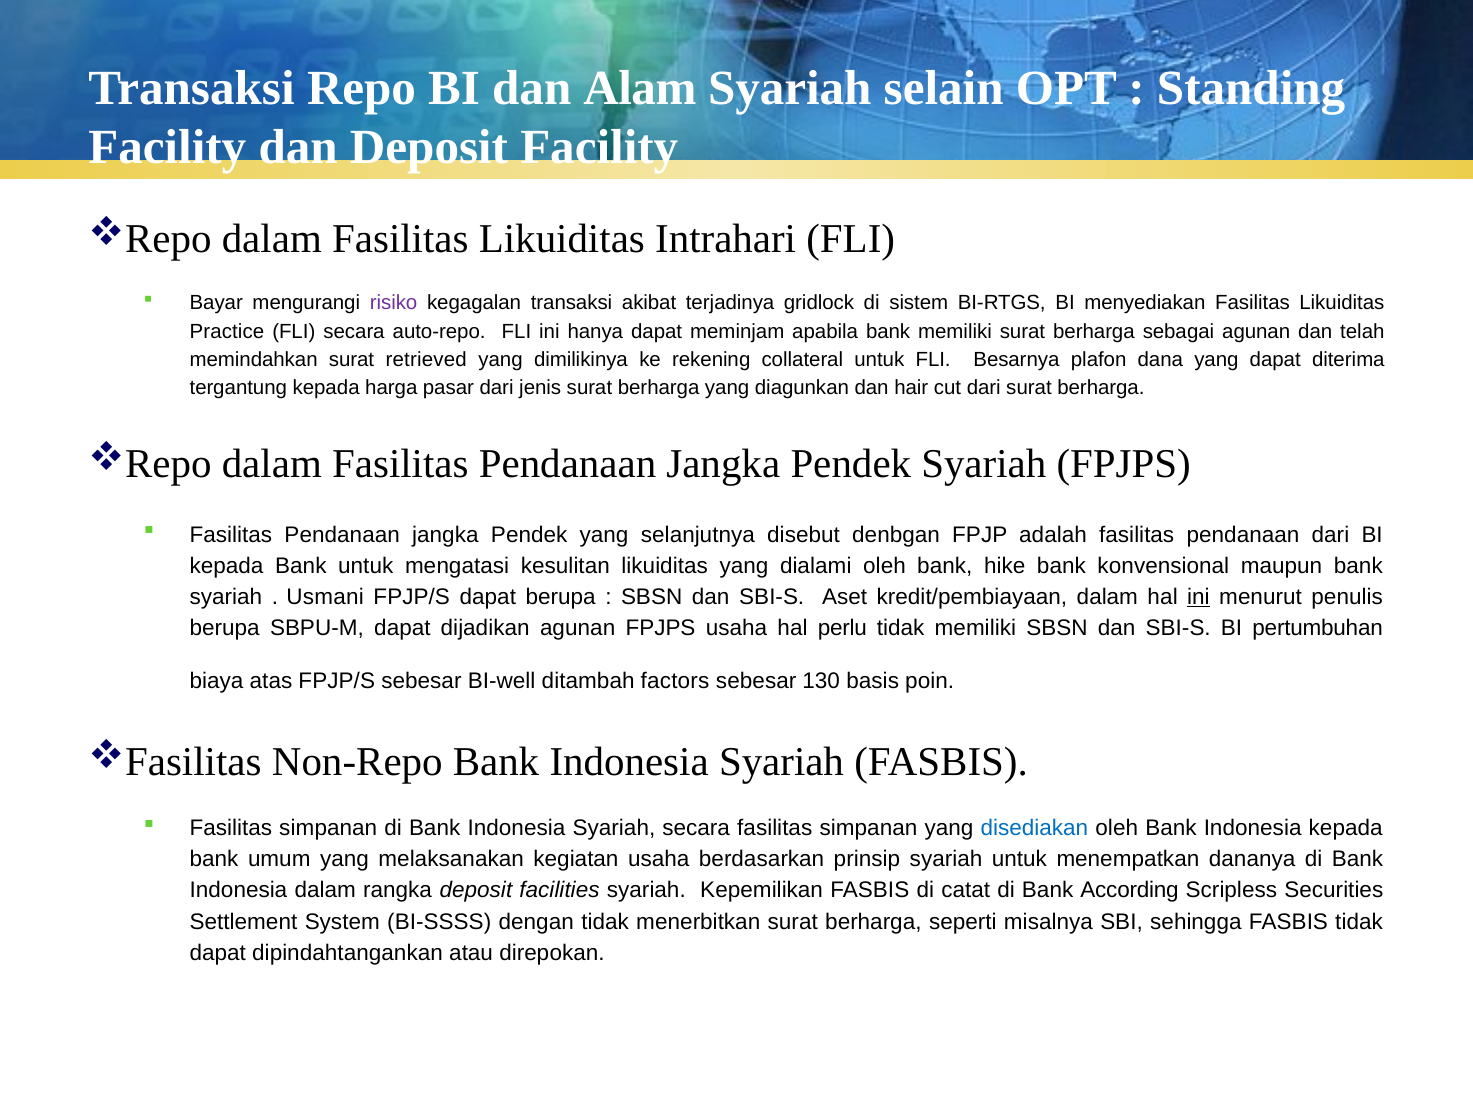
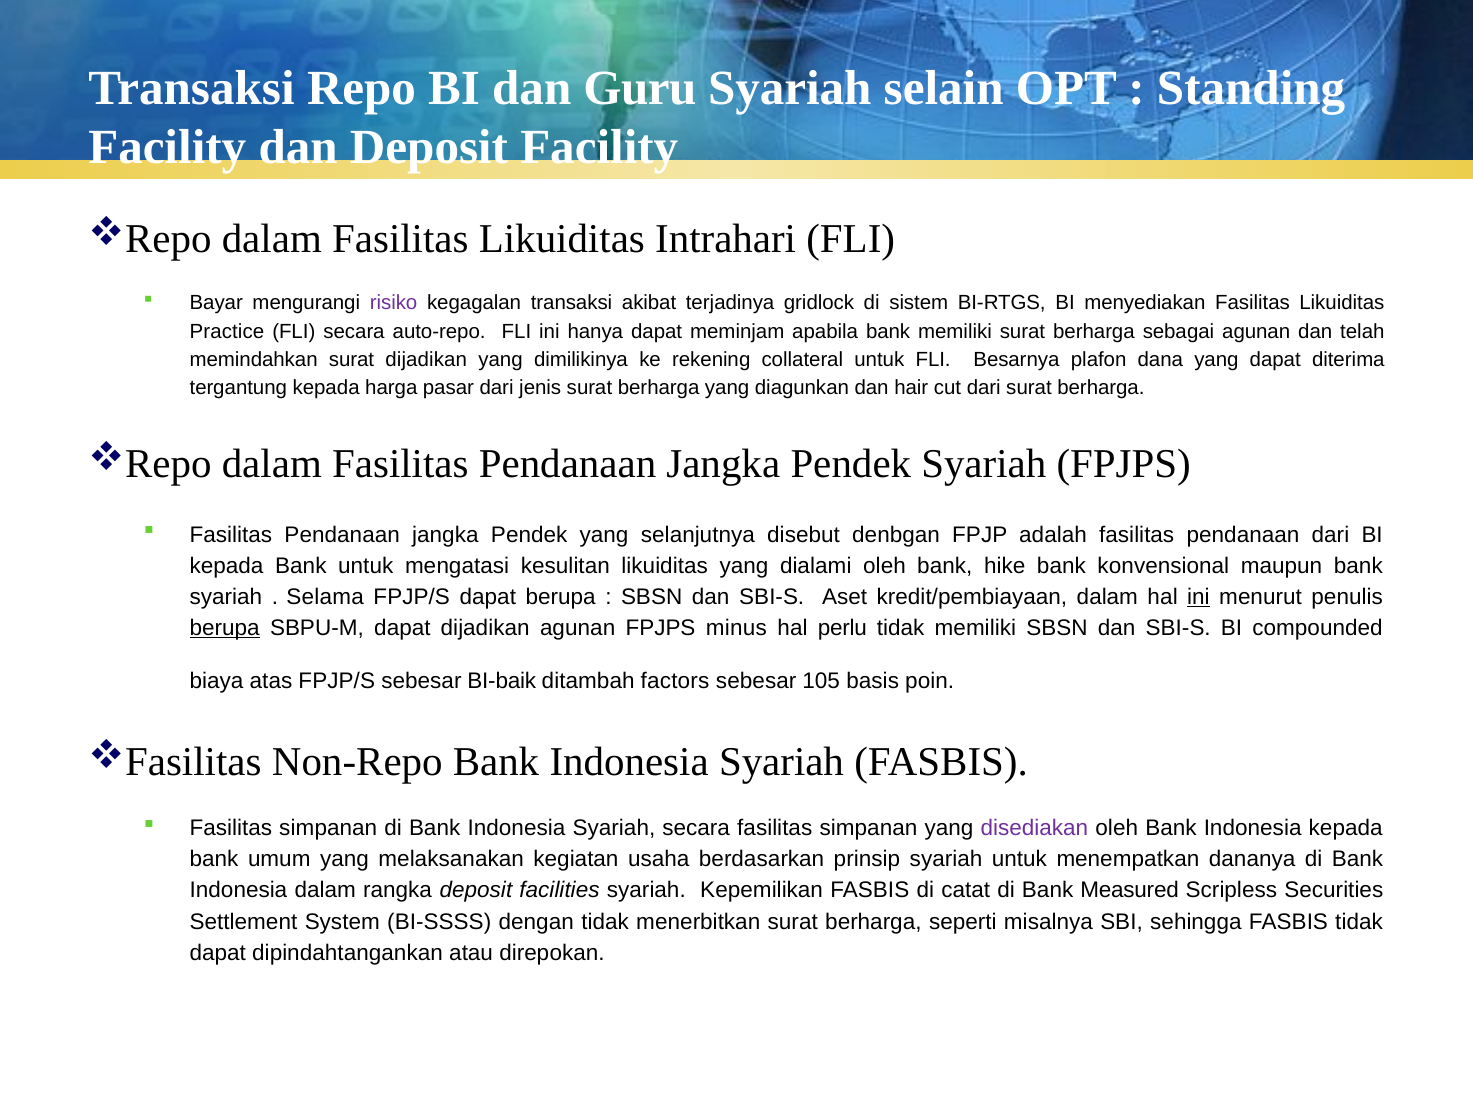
Alam: Alam -> Guru
surat retrieved: retrieved -> dijadikan
Usmani: Usmani -> Selama
berupa at (225, 628) underline: none -> present
FPJPS usaha: usaha -> minus
pertumbuhan: pertumbuhan -> compounded
BI-well: BI-well -> BI-baik
130: 130 -> 105
disediakan colour: blue -> purple
According: According -> Measured
